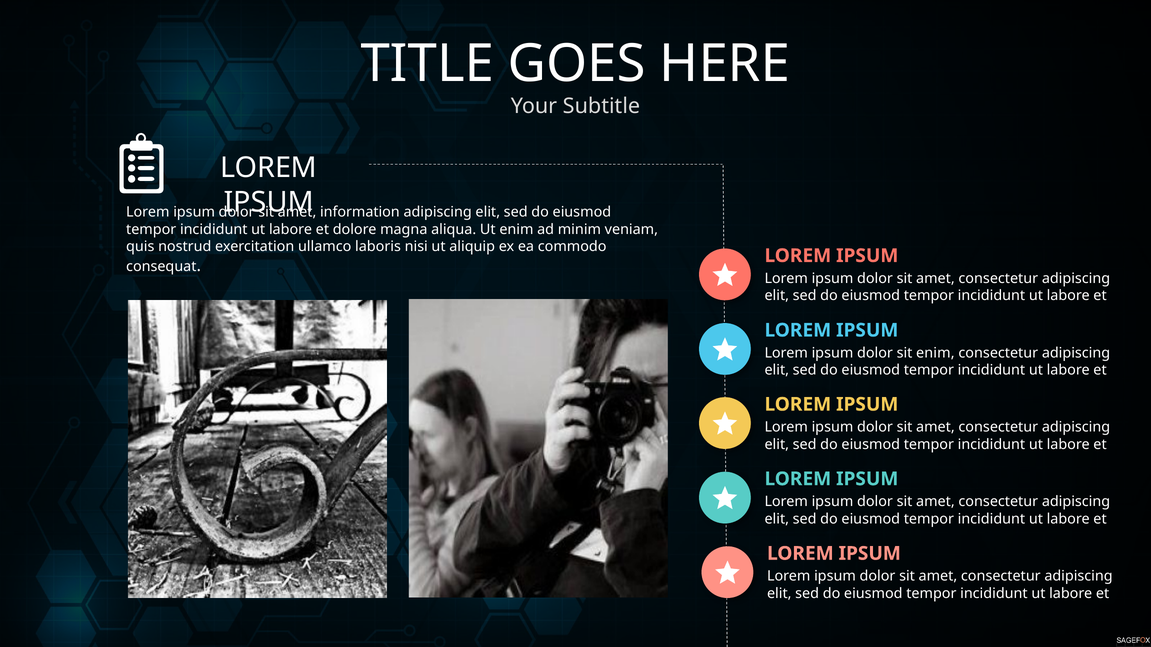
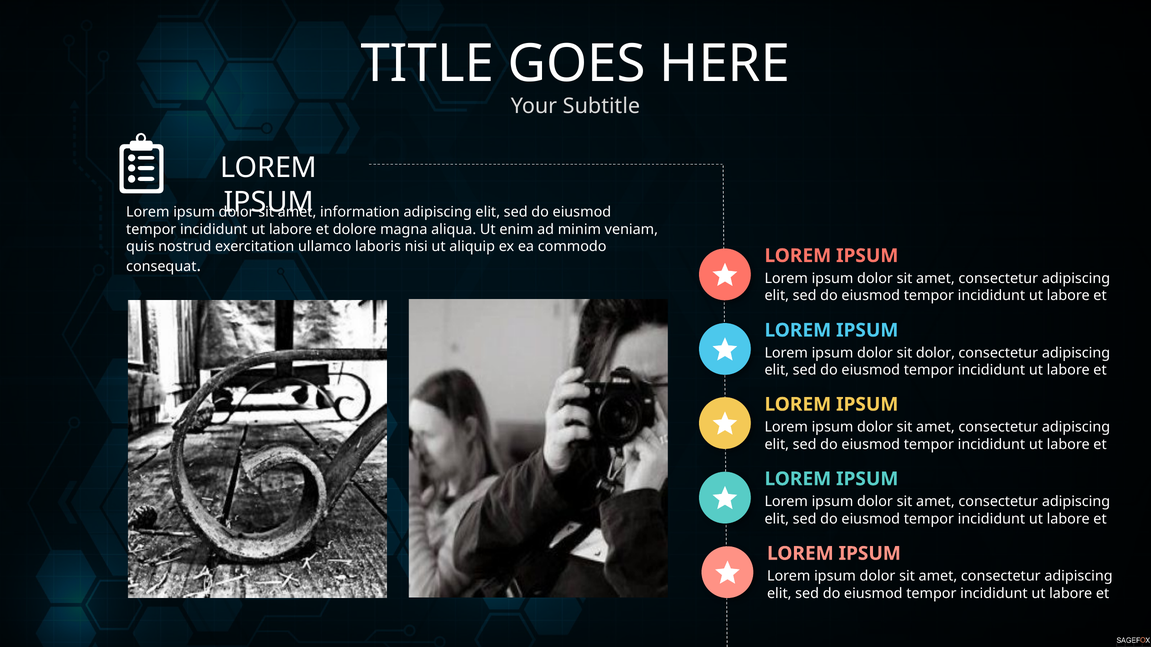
sit enim: enim -> dolor
